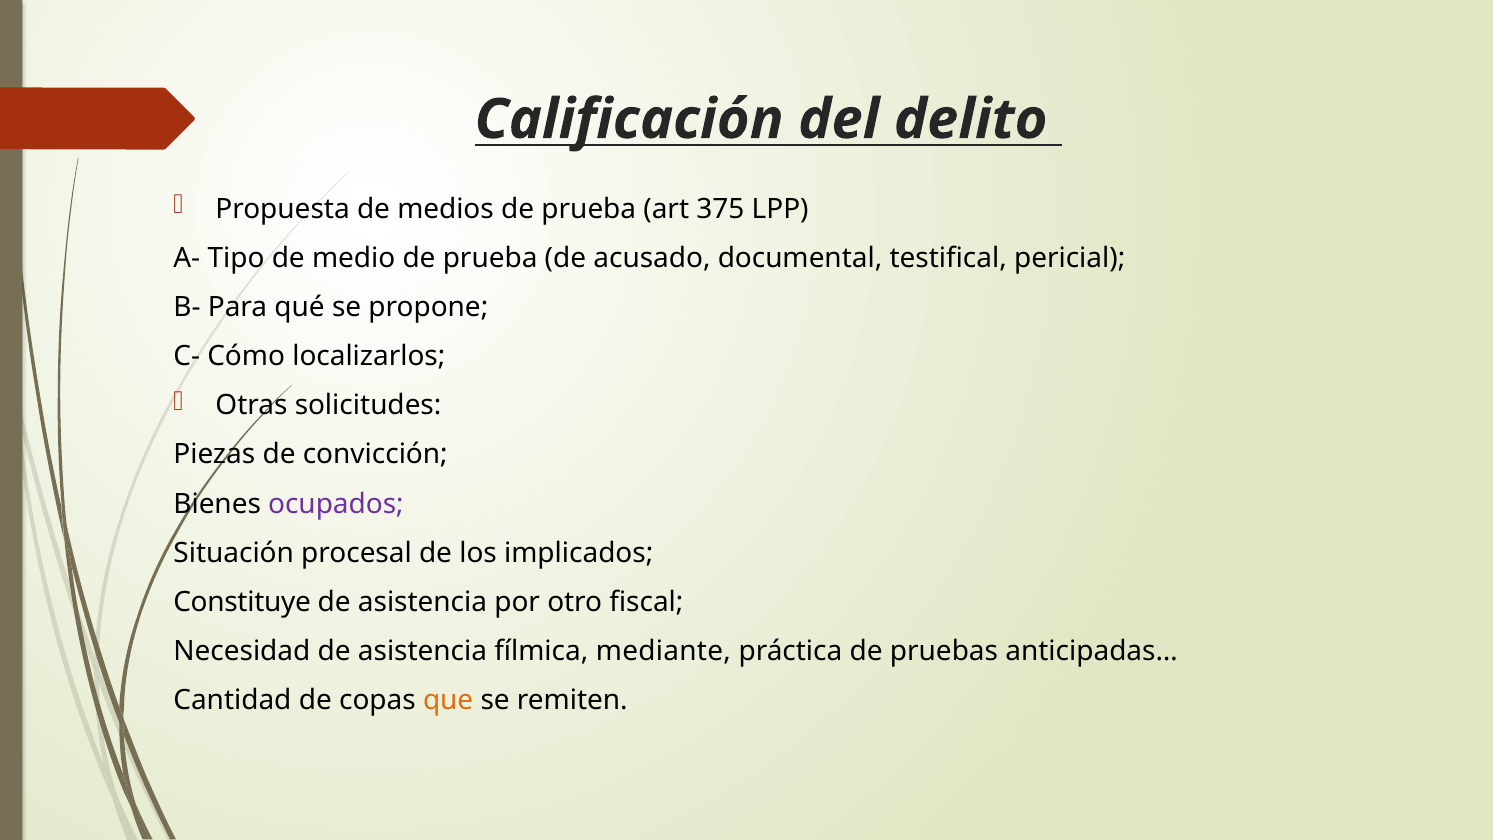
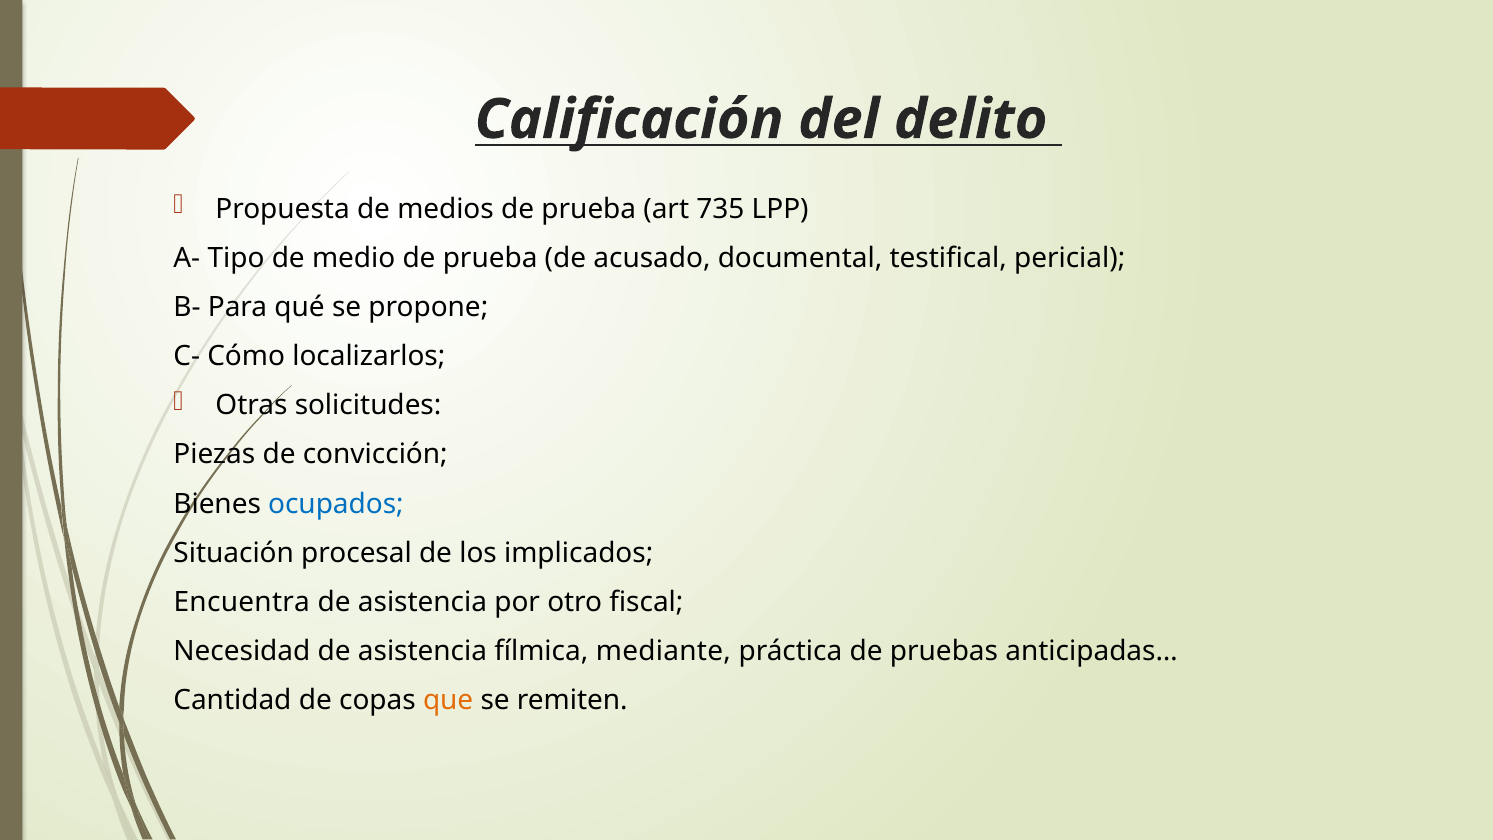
375: 375 -> 735
ocupados colour: purple -> blue
Constituye: Constituye -> Encuentra
